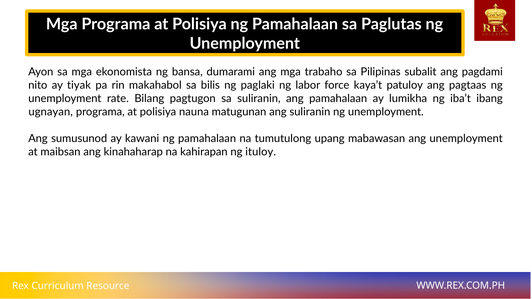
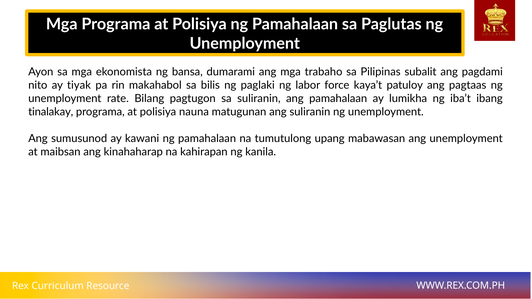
ugnayan: ugnayan -> tinalakay
ituloy: ituloy -> kanila
